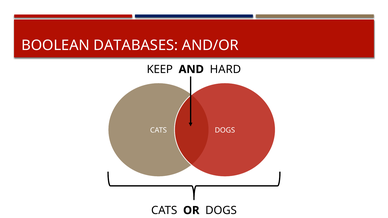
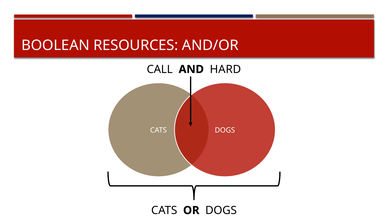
DATABASES: DATABASES -> RESOURCES
KEEP: KEEP -> CALL
